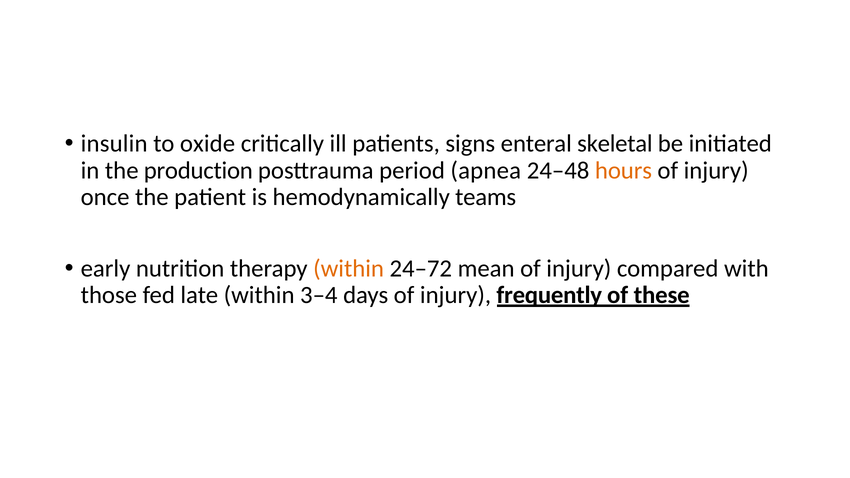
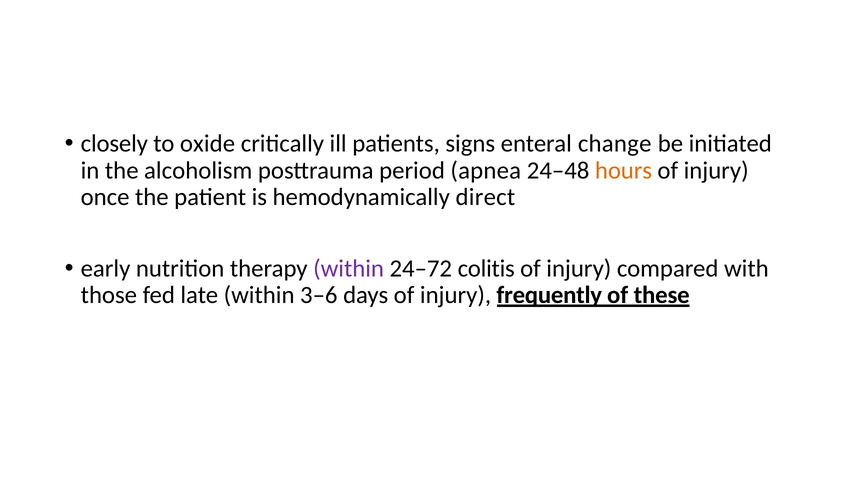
insulin: insulin -> closely
skeletal: skeletal -> change
production: production -> alcoholism
teams: teams -> direct
within at (349, 269) colour: orange -> purple
mean: mean -> colitis
3–4: 3–4 -> 3–6
